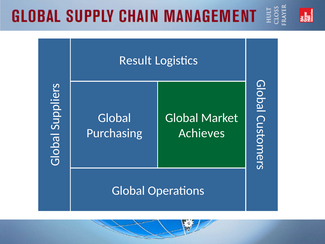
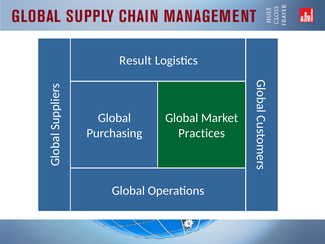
Achieves: Achieves -> Practices
